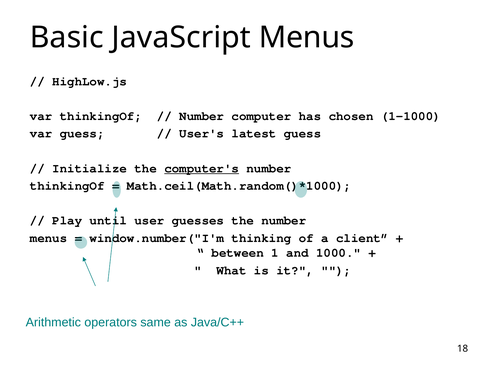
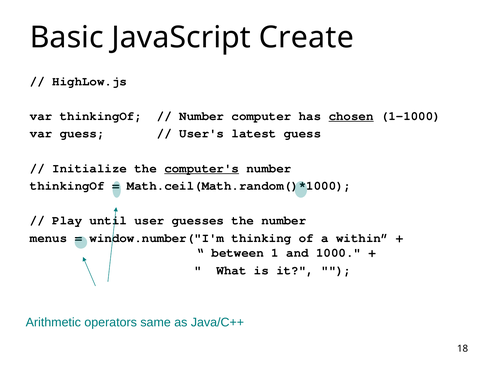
JavaScript Menus: Menus -> Create
chosen underline: none -> present
client: client -> within
